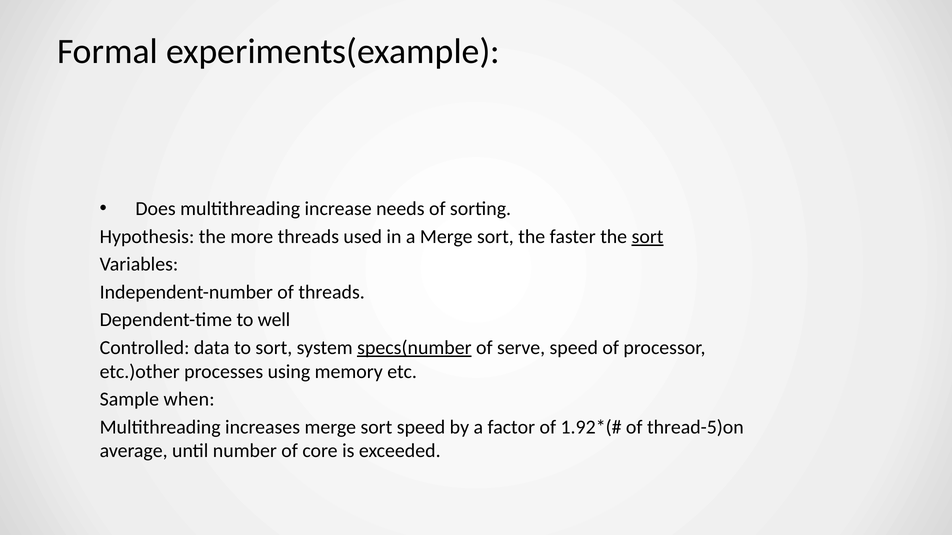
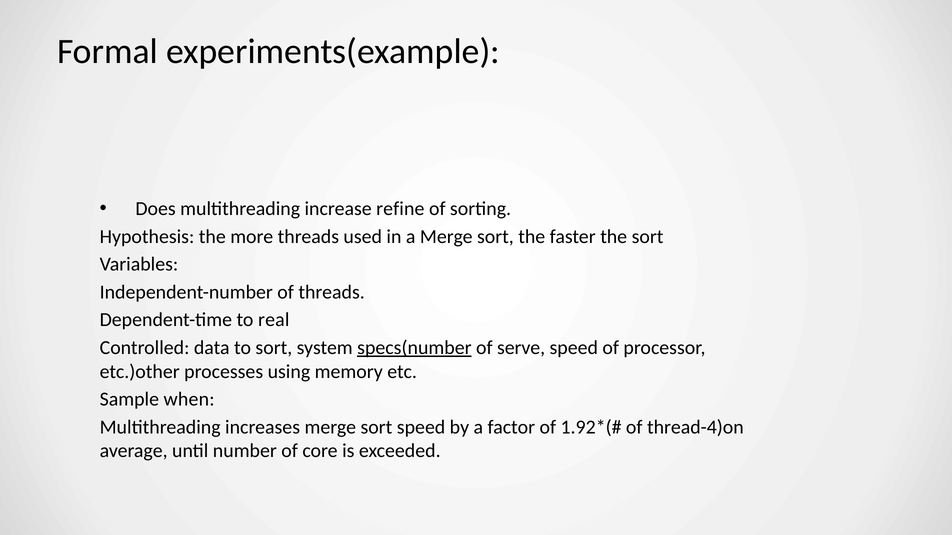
needs: needs -> refine
sort at (648, 237) underline: present -> none
well: well -> real
thread-5)on: thread-5)on -> thread-4)on
